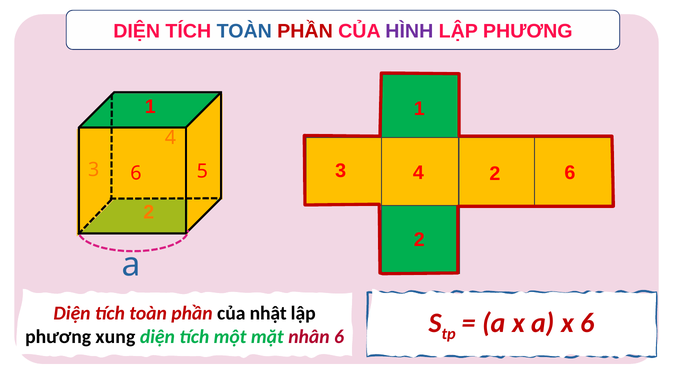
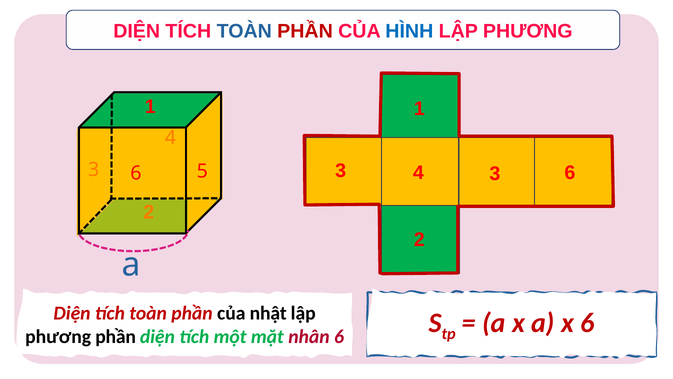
HÌNH colour: purple -> blue
4 2: 2 -> 3
phương xung: xung -> phần
